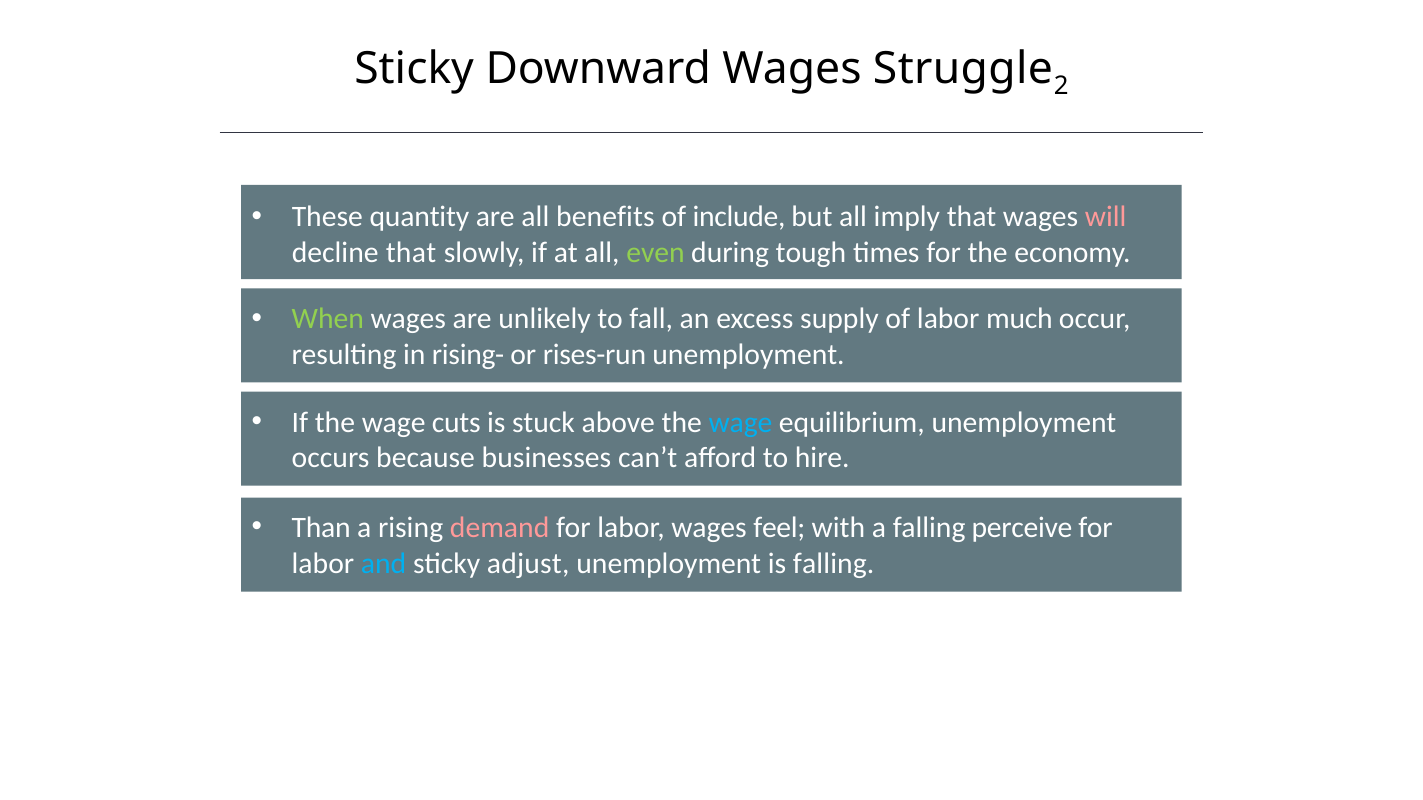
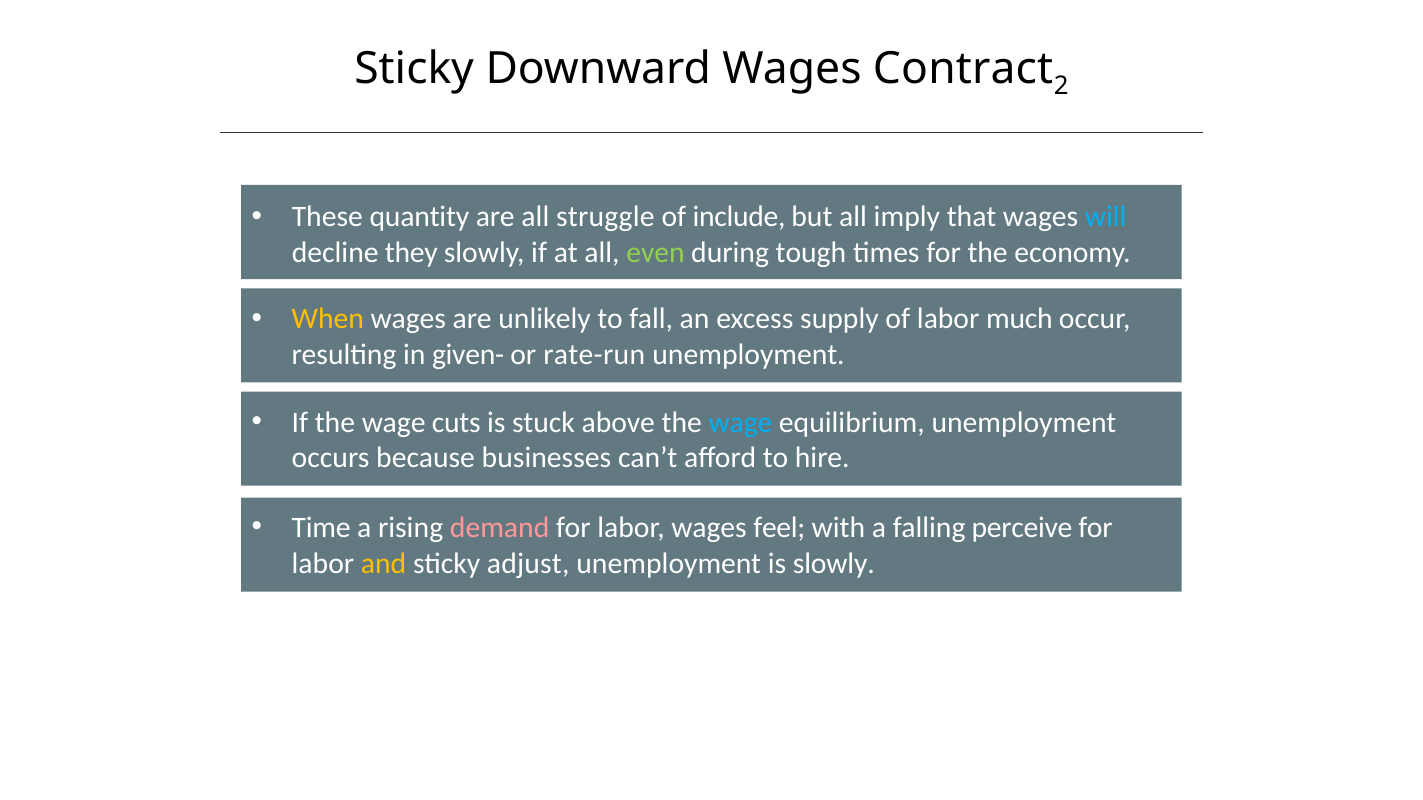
Struggle: Struggle -> Contract
benefits: benefits -> struggle
will colour: pink -> light blue
decline that: that -> they
When colour: light green -> yellow
rising-: rising- -> given-
rises-run: rises-run -> rate-run
Than: Than -> Time
and colour: light blue -> yellow
is falling: falling -> slowly
